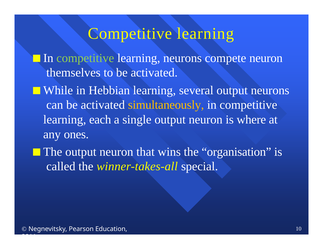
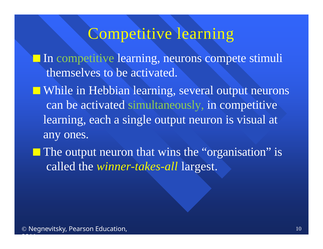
compete neuron: neuron -> stimuli
simultaneously colour: yellow -> light green
where: where -> visual
special: special -> largest
